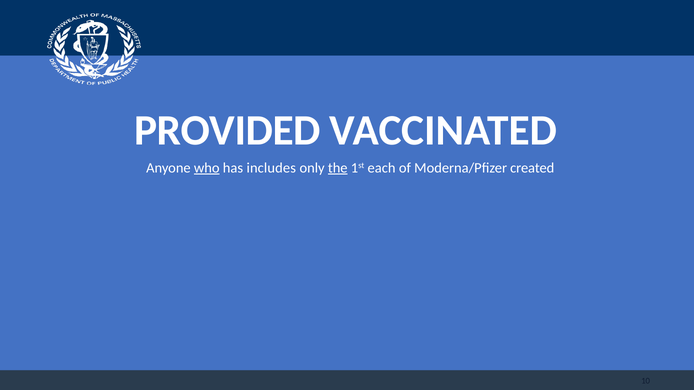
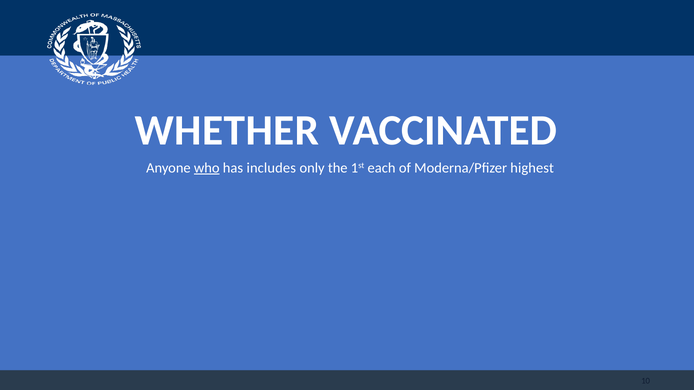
PROVIDED: PROVIDED -> WHETHER
the underline: present -> none
created: created -> highest
